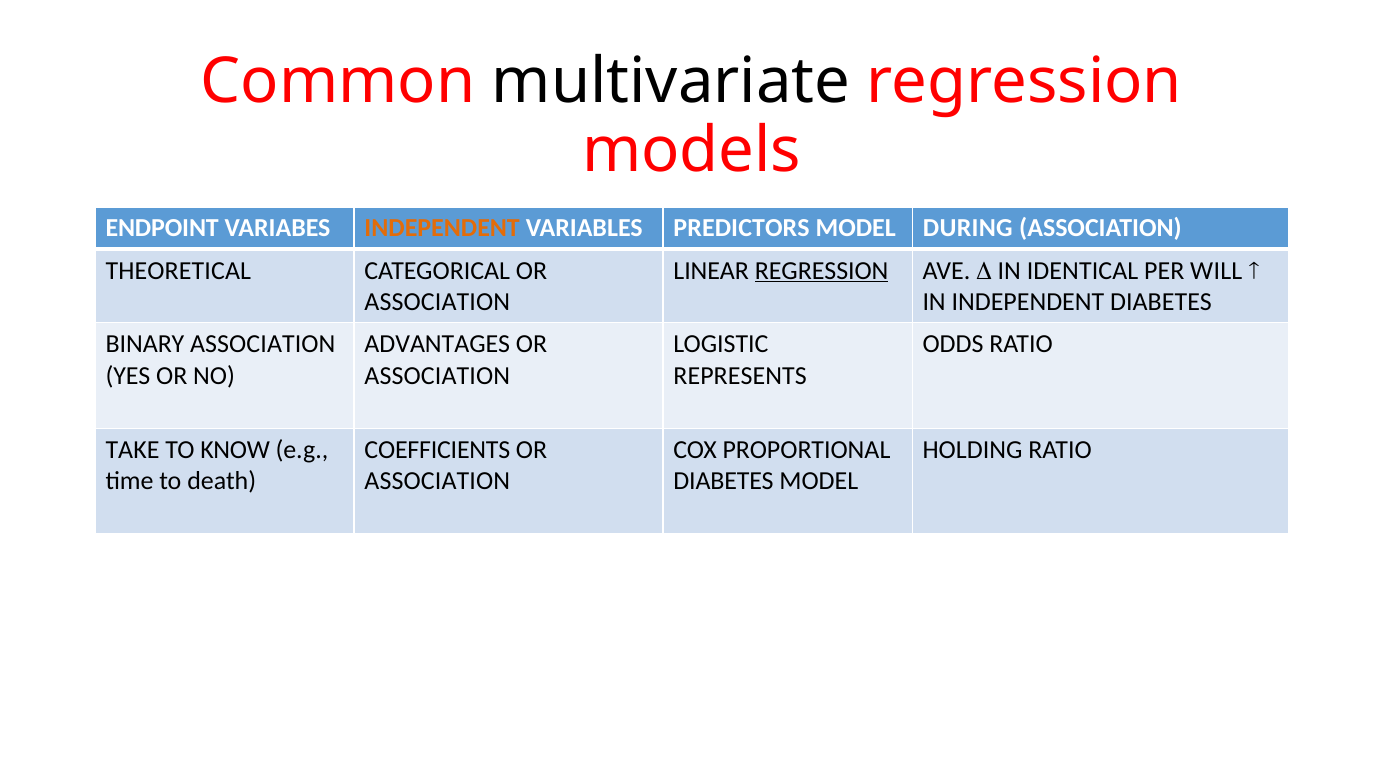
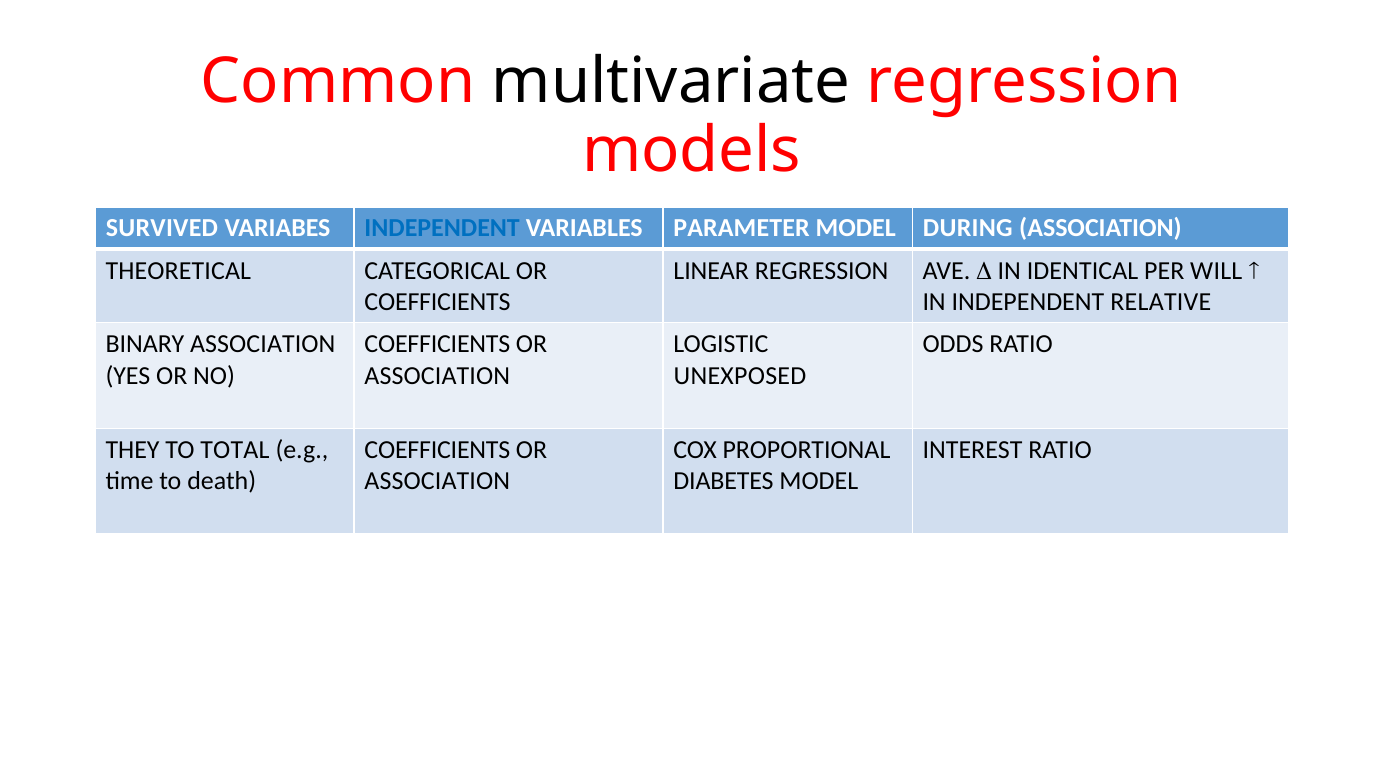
ENDPOINT: ENDPOINT -> SURVIVED
INDEPENDENT at (442, 229) colour: orange -> blue
PREDICTORS: PREDICTORS -> PARAMETER
REGRESSION at (822, 271) underline: present -> none
ASSOCIATION at (437, 302): ASSOCIATION -> COEFFICIENTS
INDEPENDENT DIABETES: DIABETES -> RELATIVE
ADVANTAGES at (437, 344): ADVANTAGES -> COEFFICIENTS
REPRESENTS: REPRESENTS -> UNEXPOSED
TAKE: TAKE -> THEY
KNOW: KNOW -> TOTAL
HOLDING: HOLDING -> INTEREST
